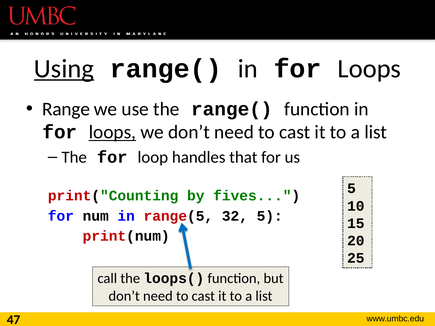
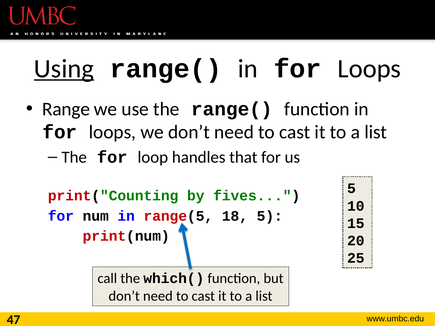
loops at (112, 132) underline: present -> none
32: 32 -> 18
loops(: loops( -> which(
